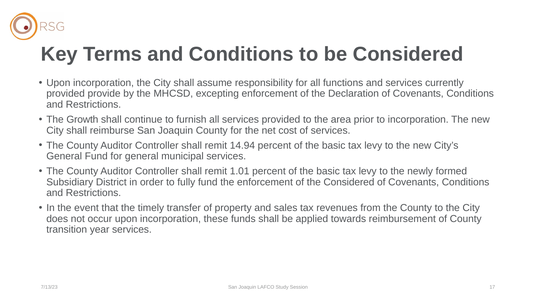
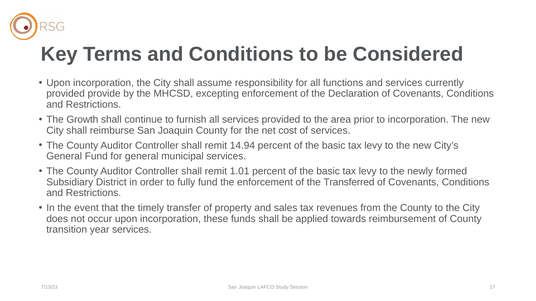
the Considered: Considered -> Transferred
